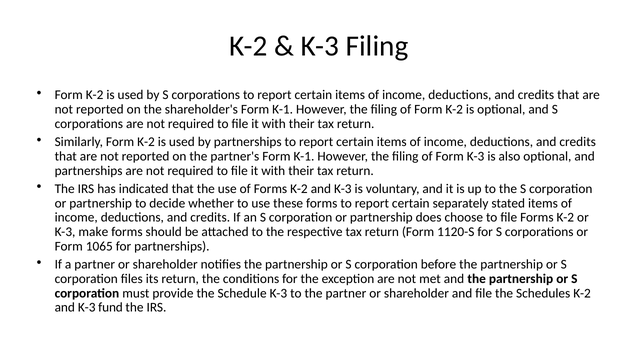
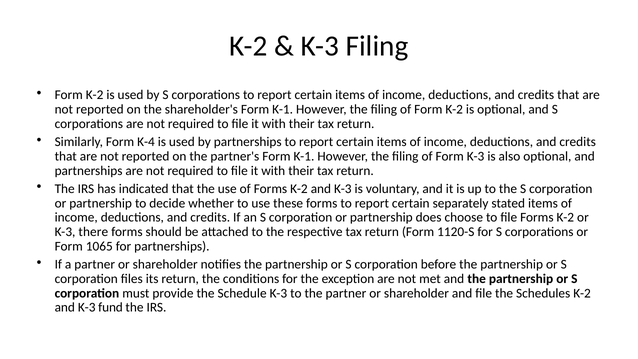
Similarly Form K-2: K-2 -> K-4
make: make -> there
